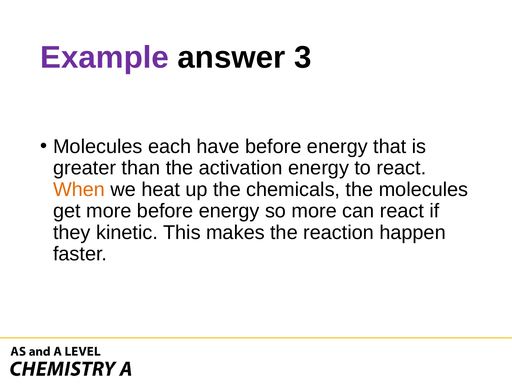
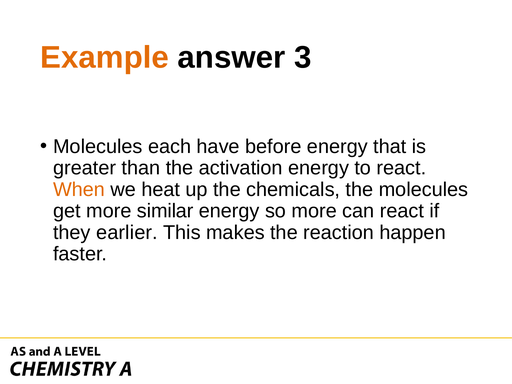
Example colour: purple -> orange
more before: before -> similar
kinetic: kinetic -> earlier
